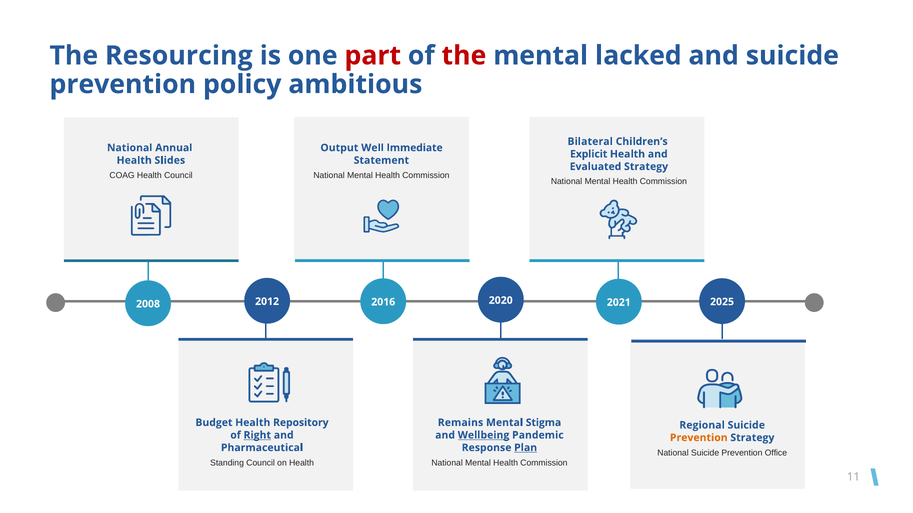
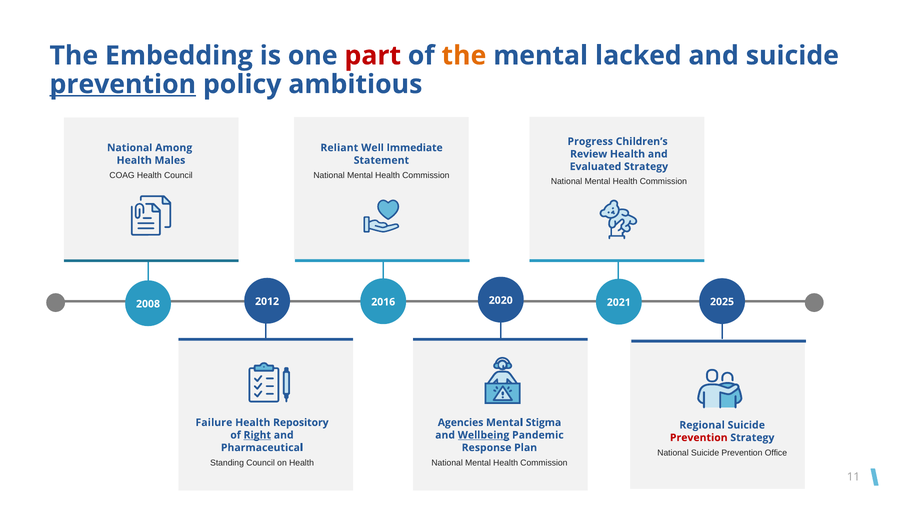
Resourcing: Resourcing -> Embedding
the at (464, 56) colour: red -> orange
prevention at (123, 84) underline: none -> present
Bilateral: Bilateral -> Progress
Annual: Annual -> Among
Output: Output -> Reliant
Explicit: Explicit -> Review
Slides: Slides -> Males
Budget: Budget -> Failure
Remains: Remains -> Agencies
Prevention at (699, 438) colour: orange -> red
Plan underline: present -> none
